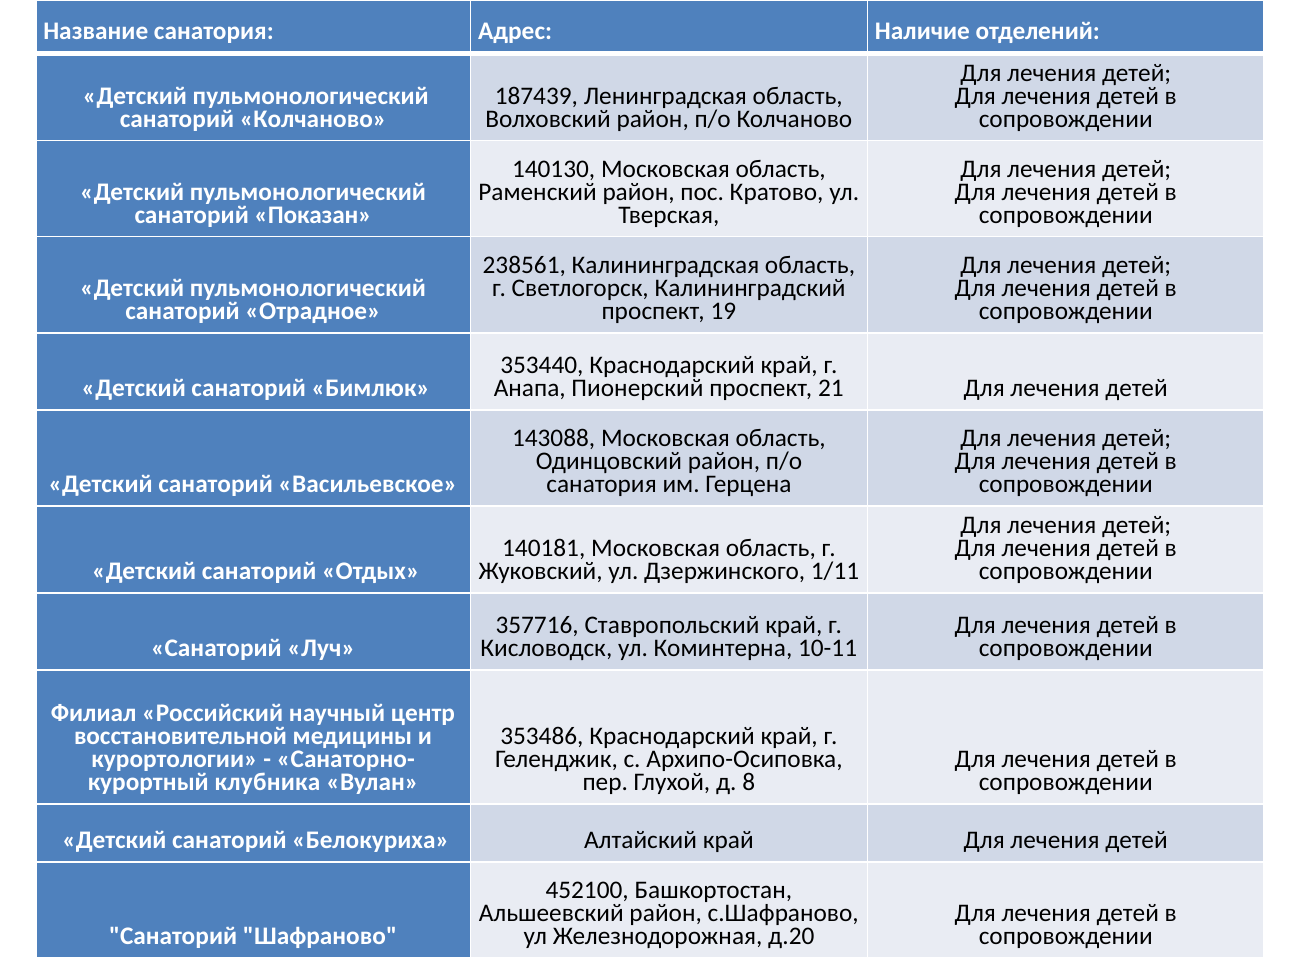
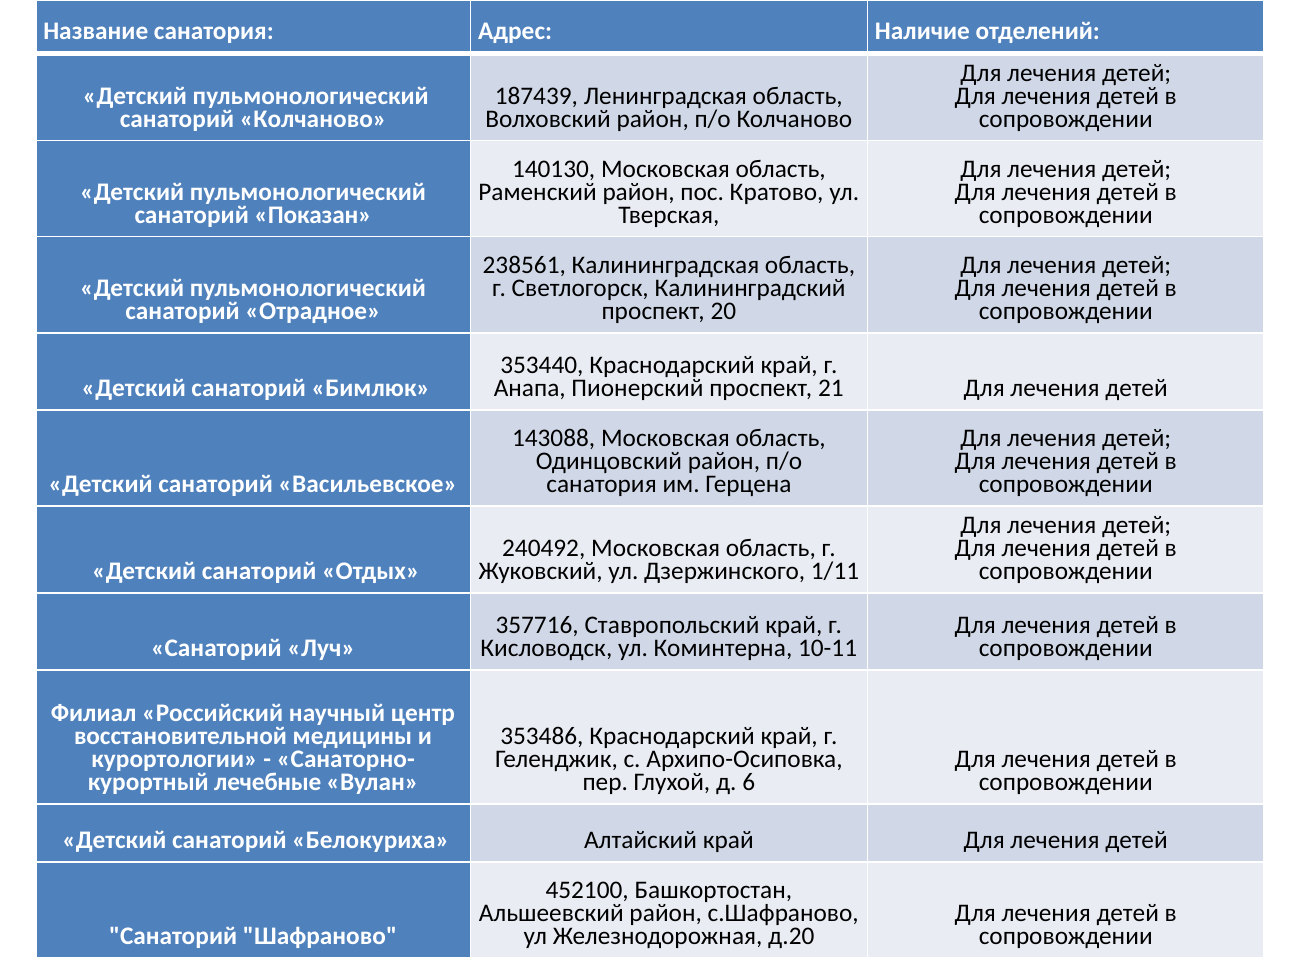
19: 19 -> 20
140181: 140181 -> 240492
клубника: клубника -> лечебные
8: 8 -> 6
